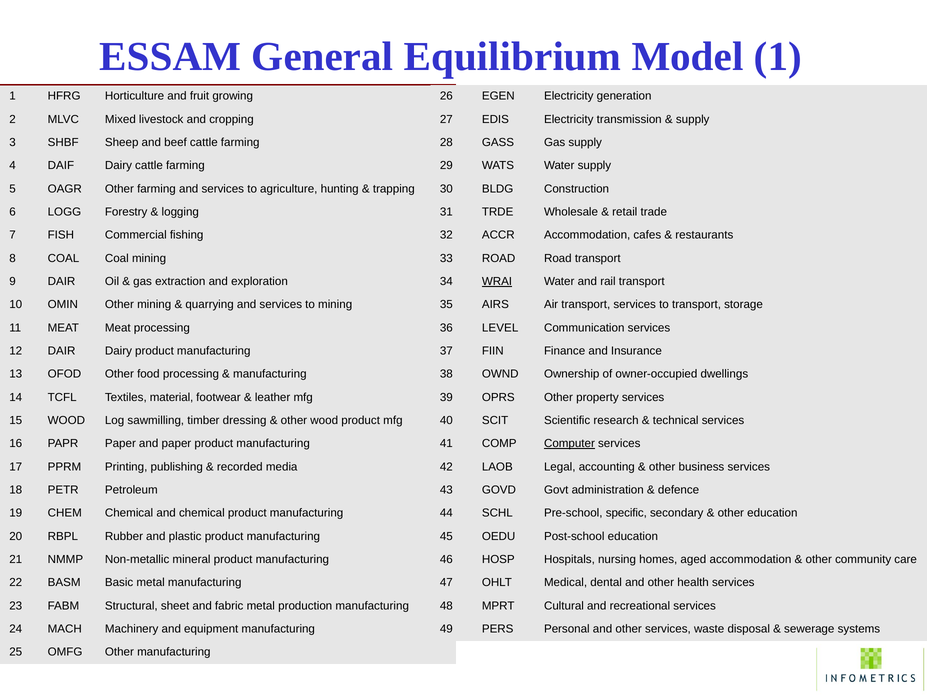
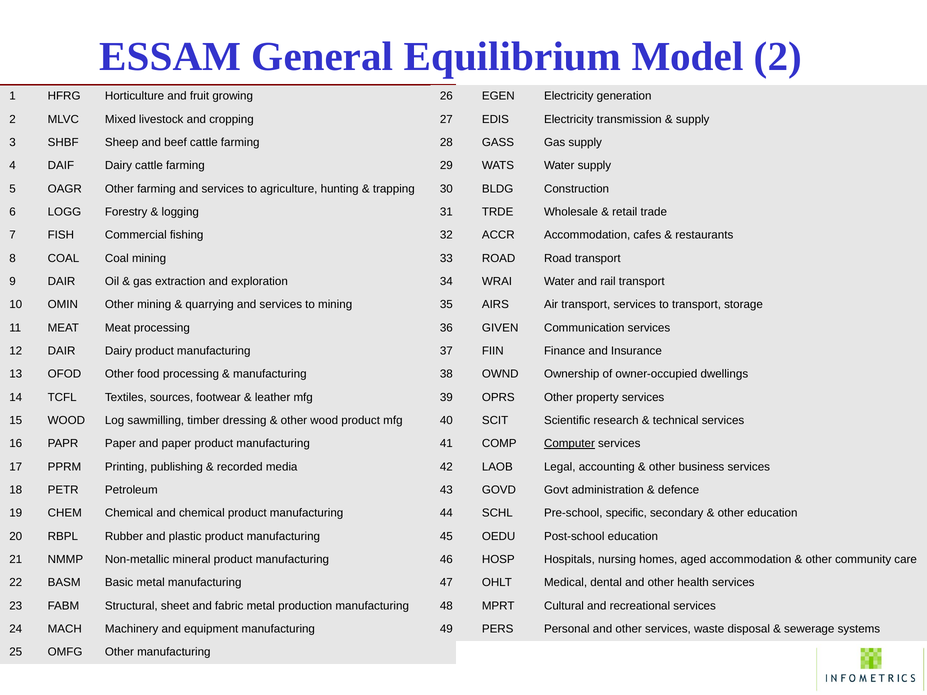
Model 1: 1 -> 2
WRAI underline: present -> none
LEVEL: LEVEL -> GIVEN
material: material -> sources
